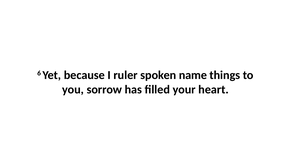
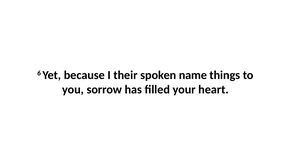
ruler: ruler -> their
